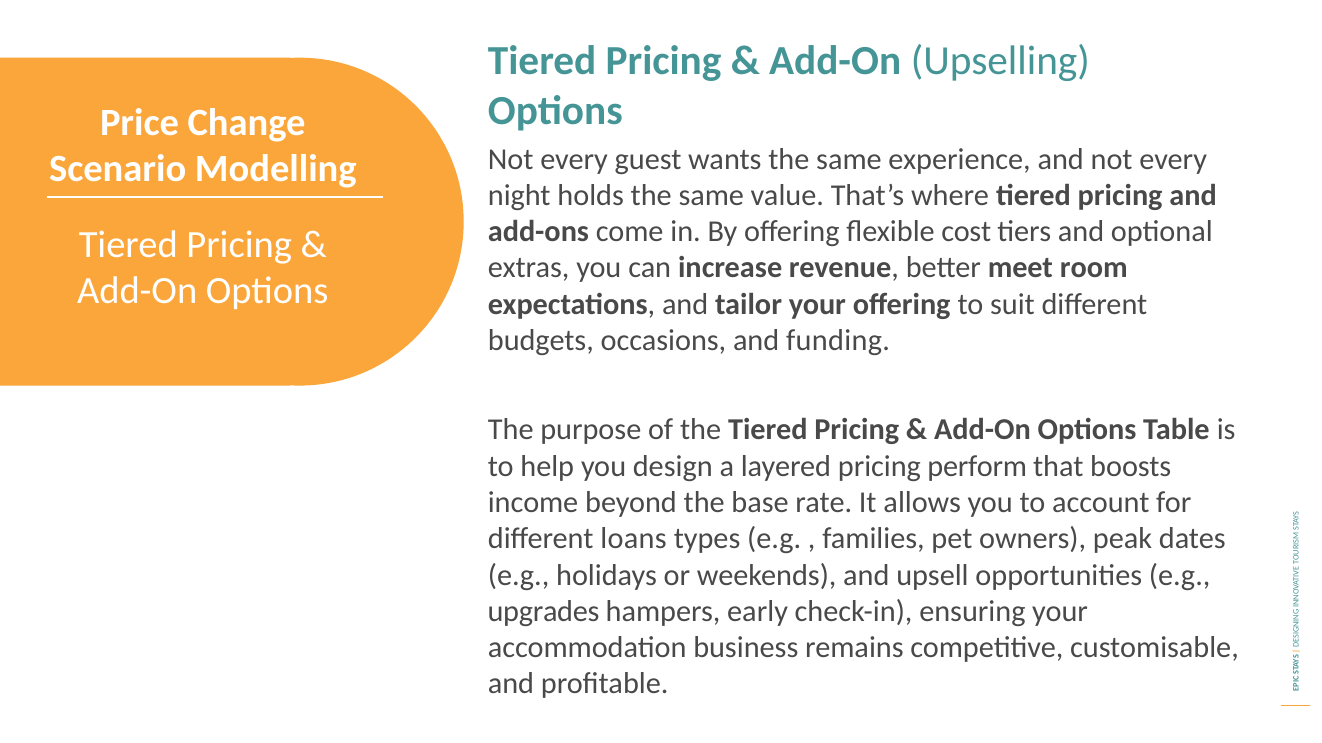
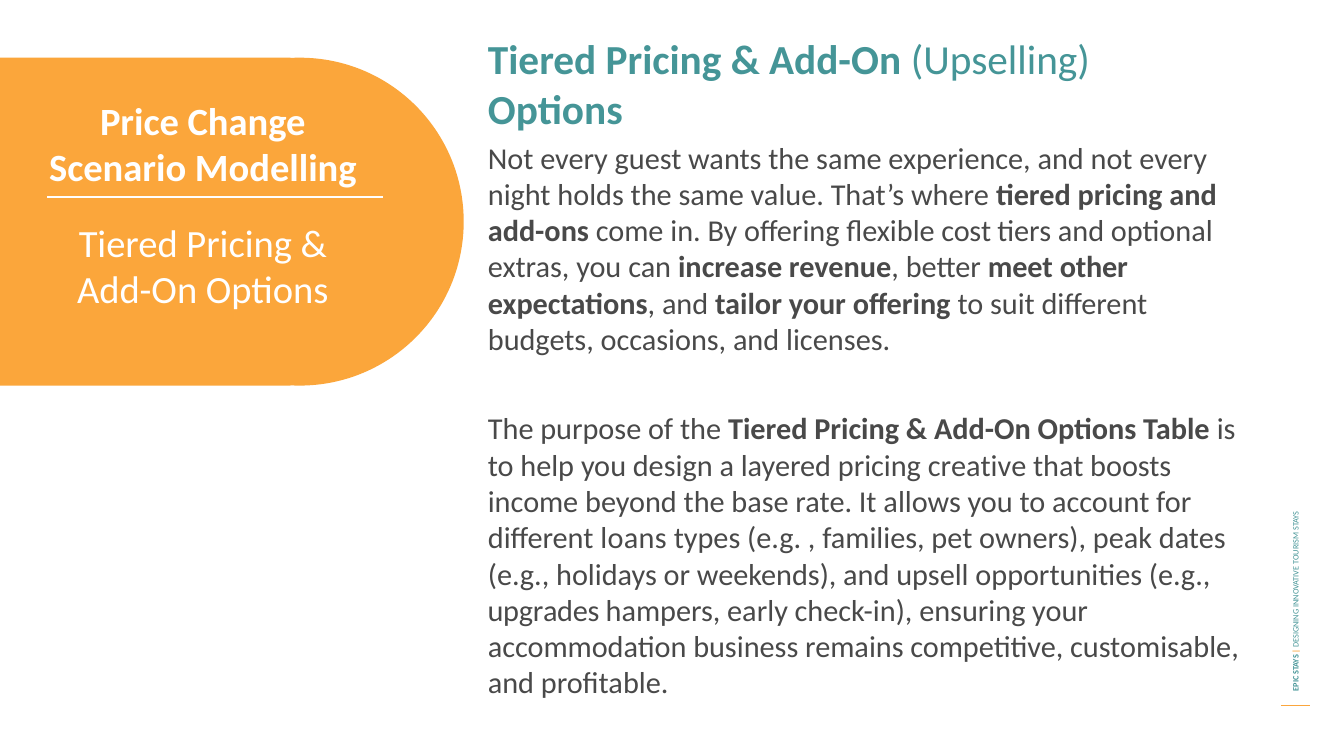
room: room -> other
funding: funding -> licenses
perform: perform -> creative
